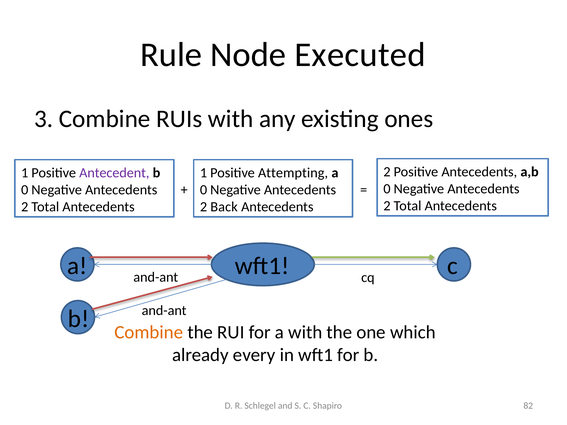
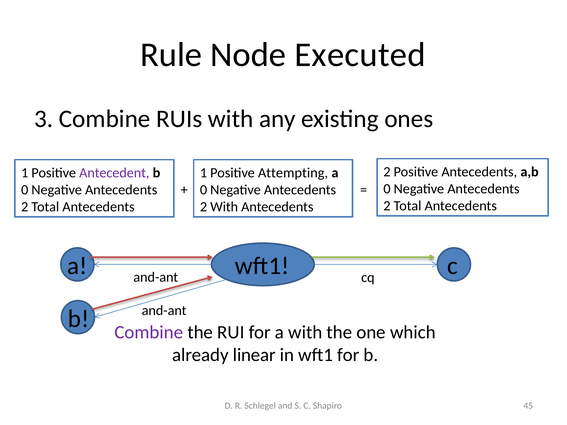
2 Back: Back -> With
Combine at (149, 332) colour: orange -> purple
every: every -> linear
82: 82 -> 45
